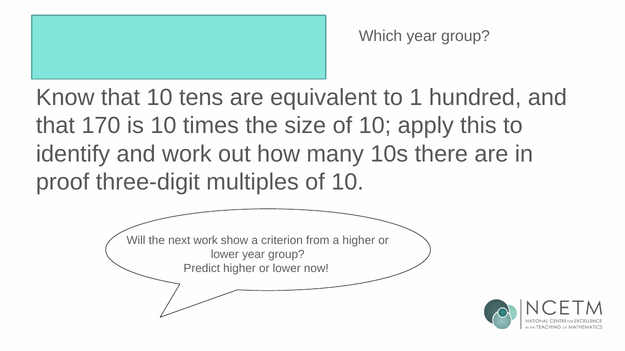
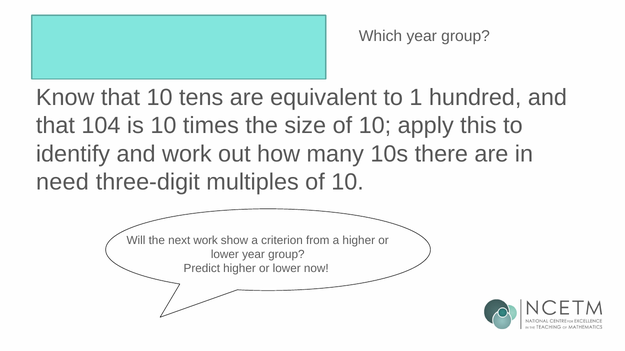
170: 170 -> 104
proof: proof -> need
